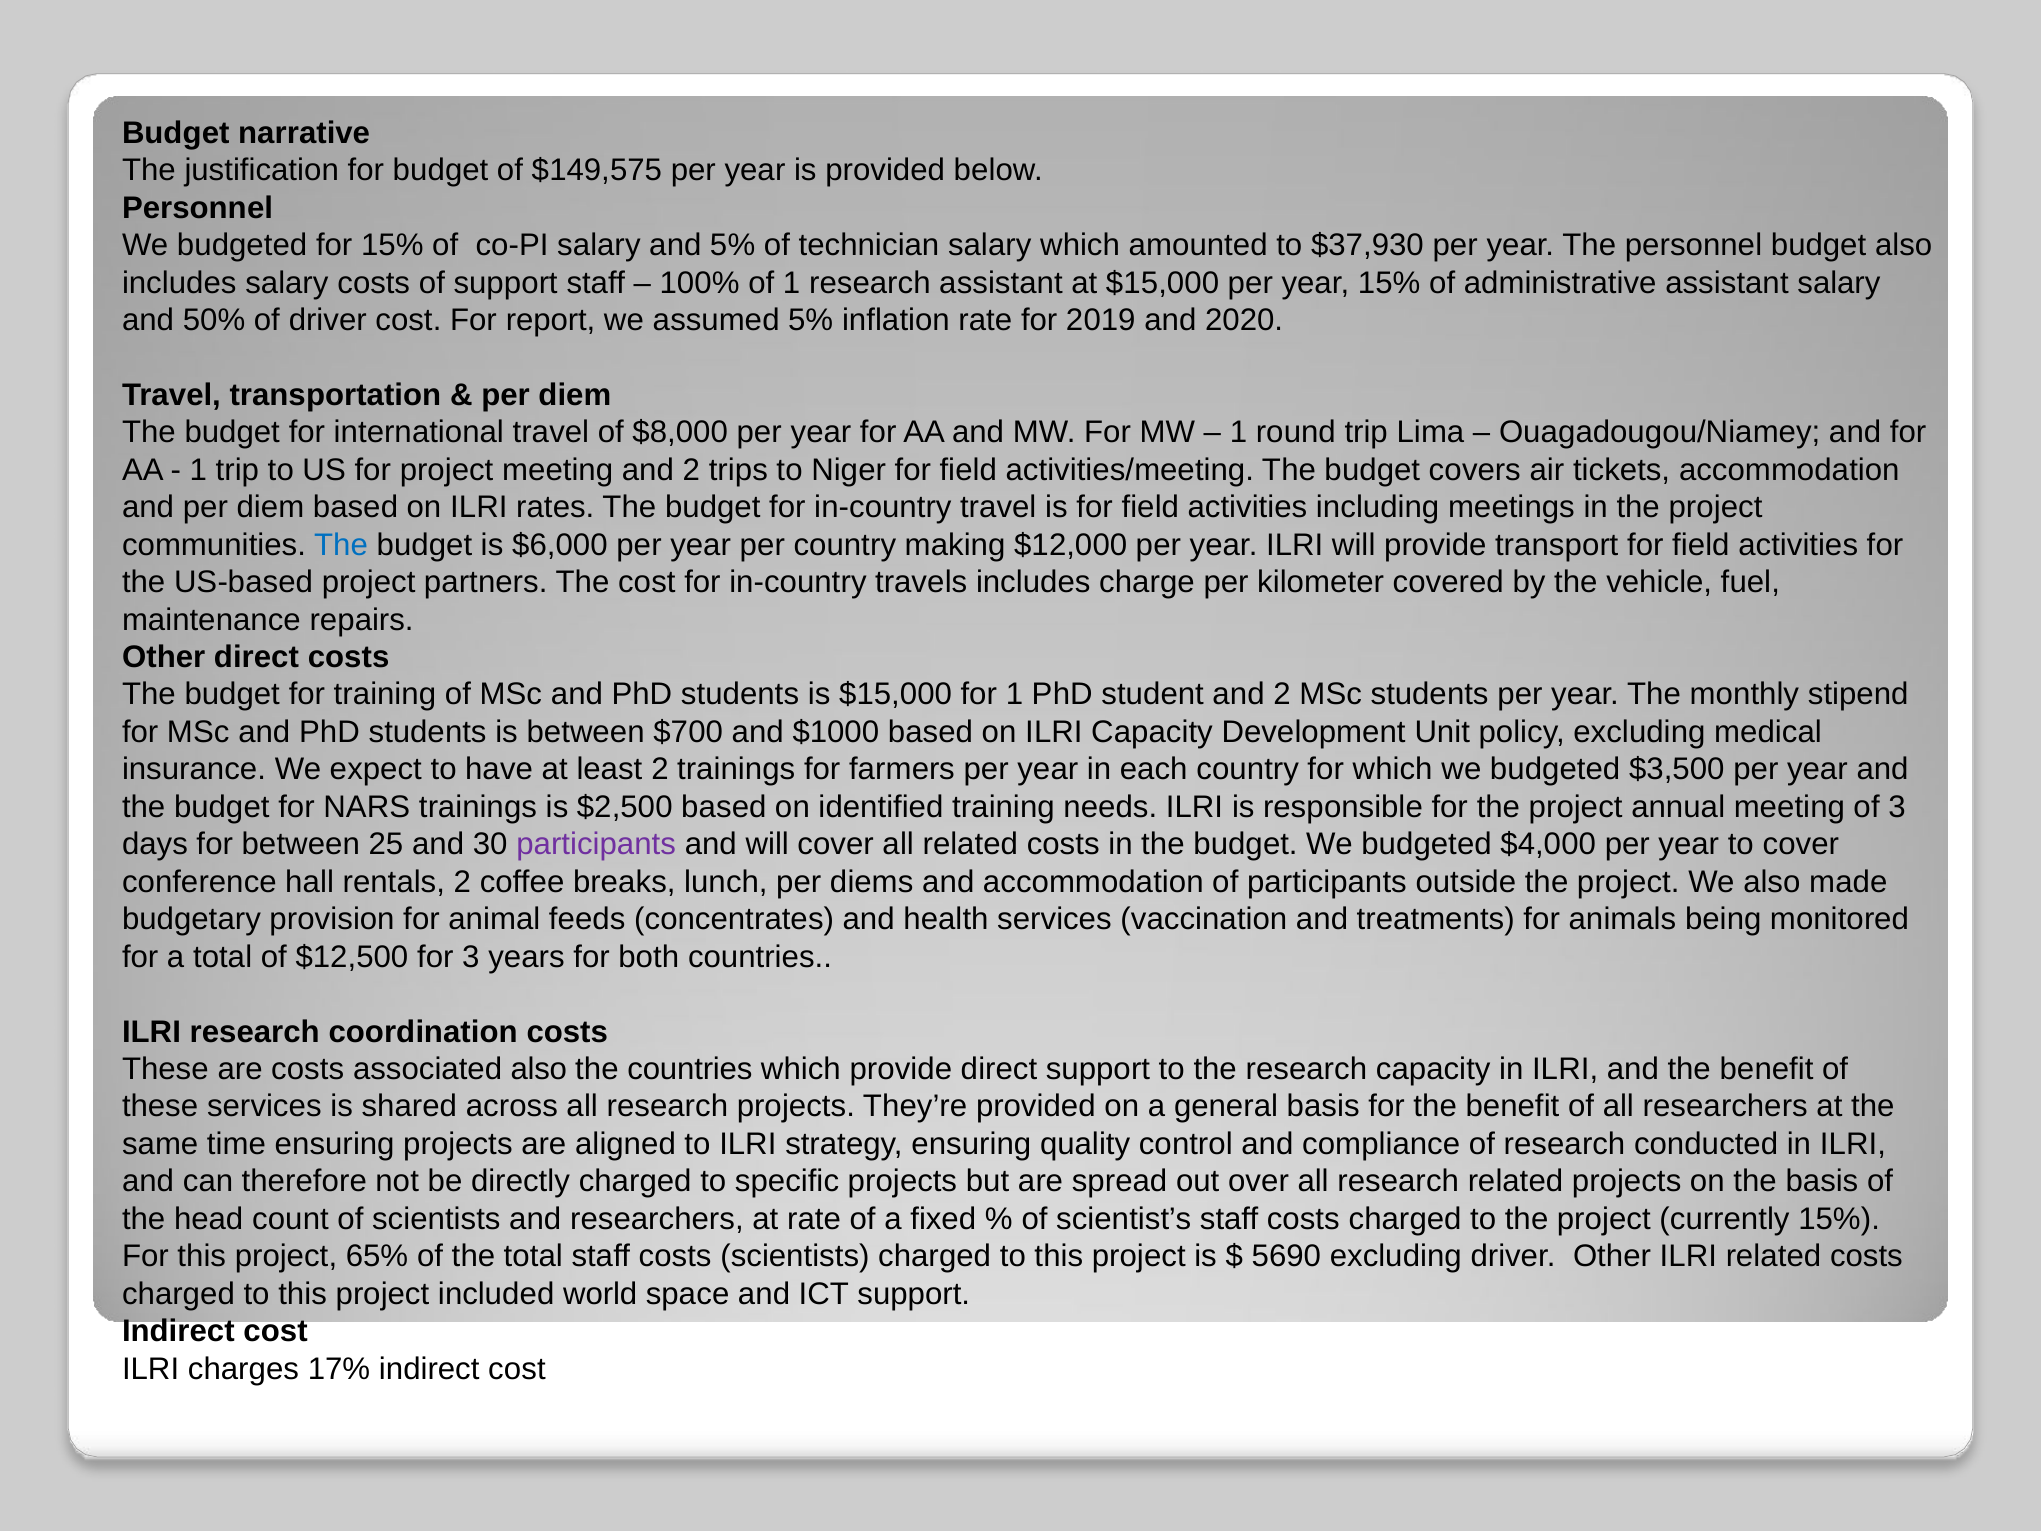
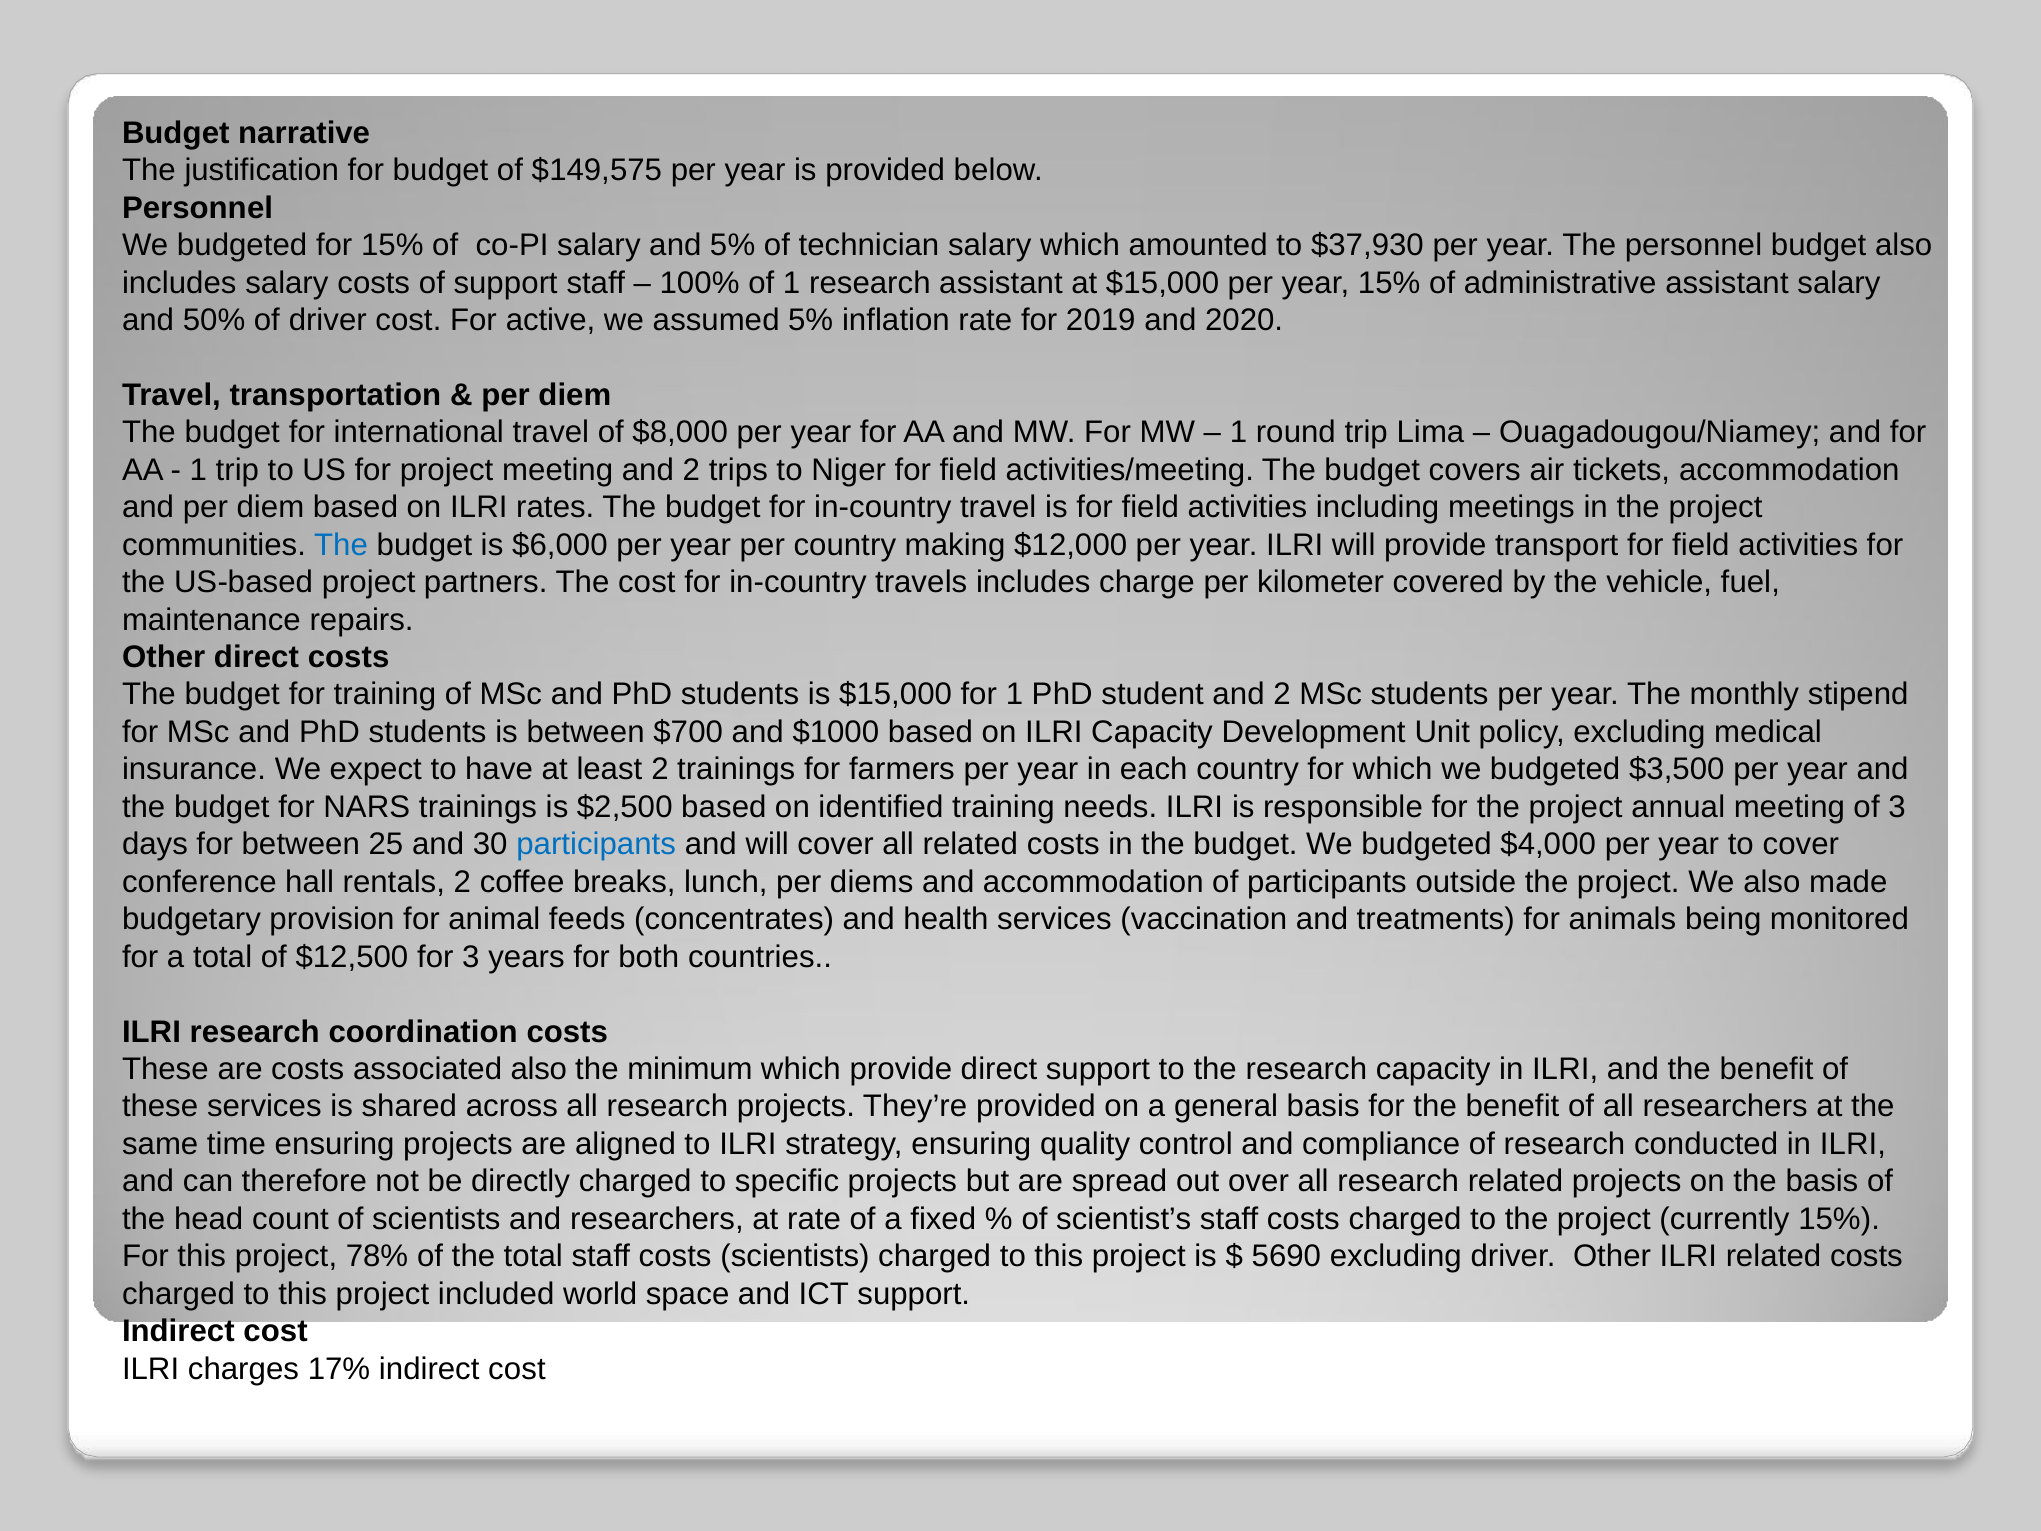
report: report -> active
participants at (596, 844) colour: purple -> blue
the countries: countries -> minimum
65%: 65% -> 78%
